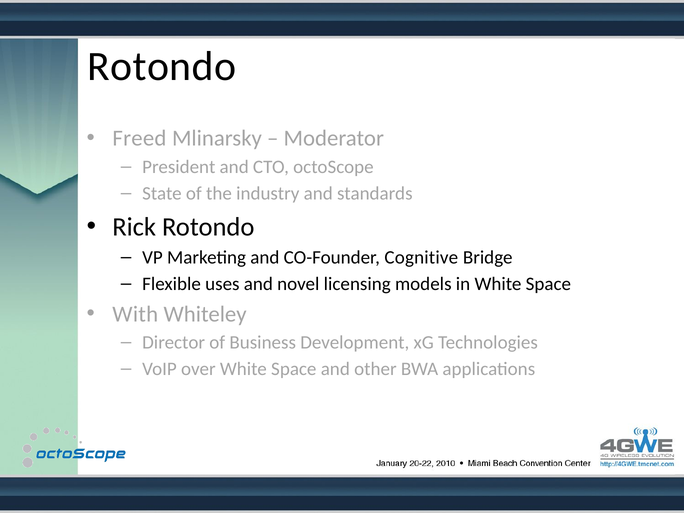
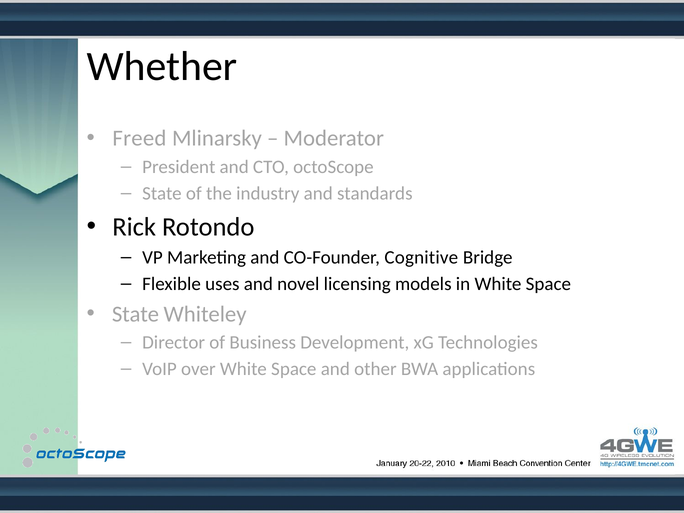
Rotondo at (162, 66): Rotondo -> Whether
With at (135, 314): With -> State
